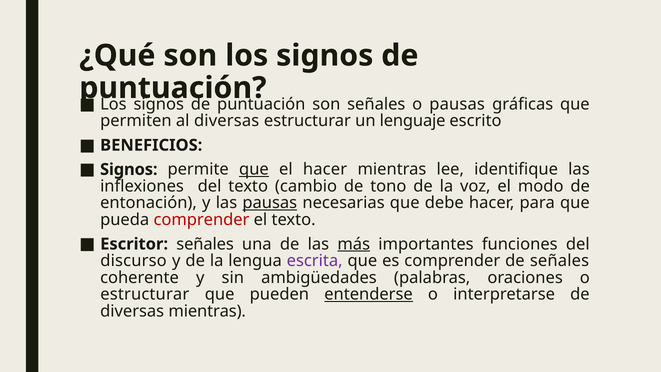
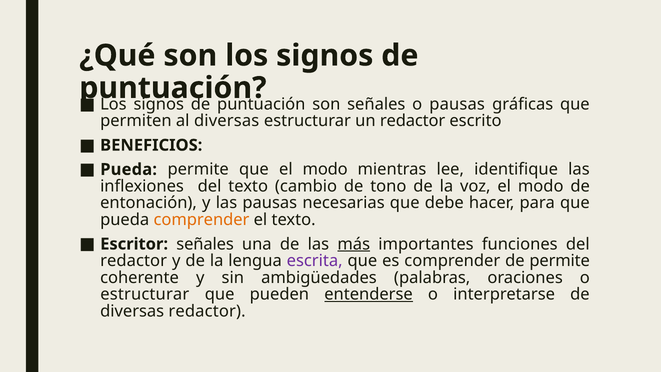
un lenguaje: lenguaje -> redactor
Signos at (129, 169): Signos -> Pueda
que at (254, 169) underline: present -> none
hacer at (325, 169): hacer -> modo
pausas at (270, 203) underline: present -> none
comprender at (201, 220) colour: red -> orange
discurso at (134, 261): discurso -> redactor
de señales: señales -> permite
diversas mientras: mientras -> redactor
